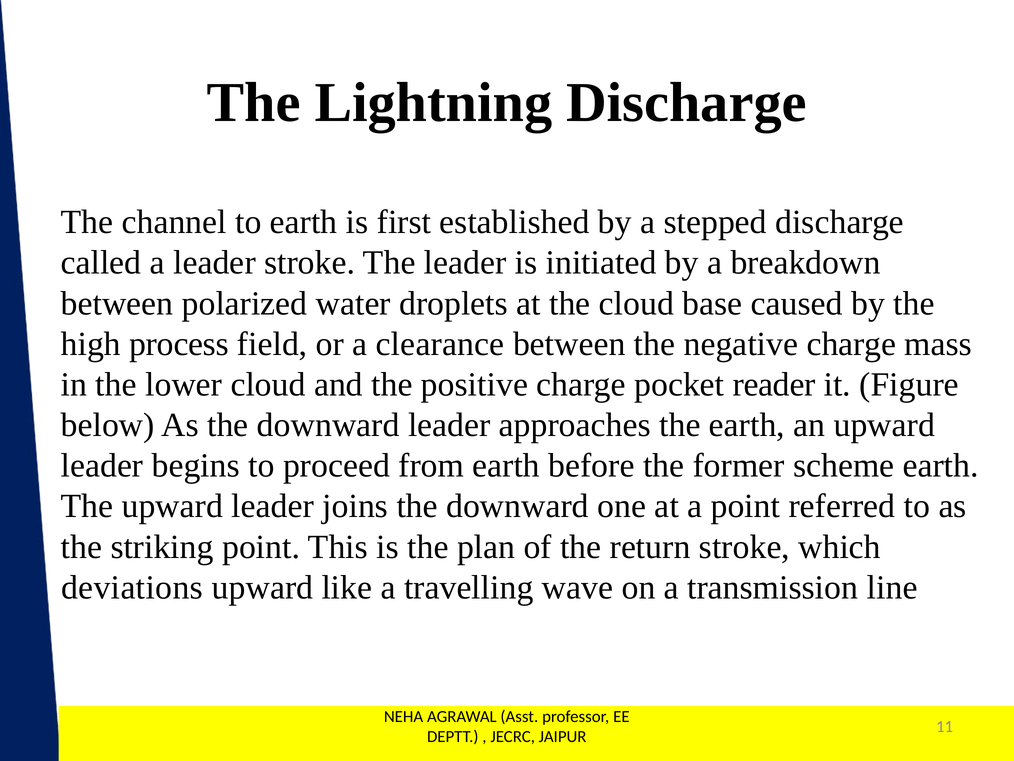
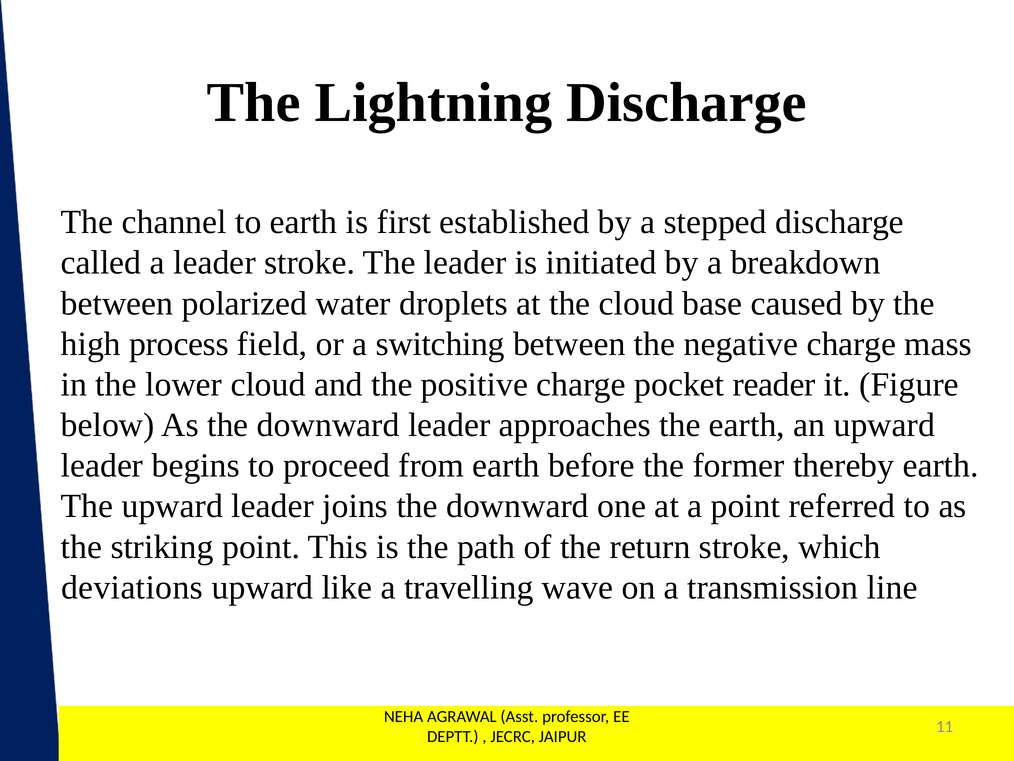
clearance: clearance -> switching
scheme: scheme -> thereby
plan: plan -> path
